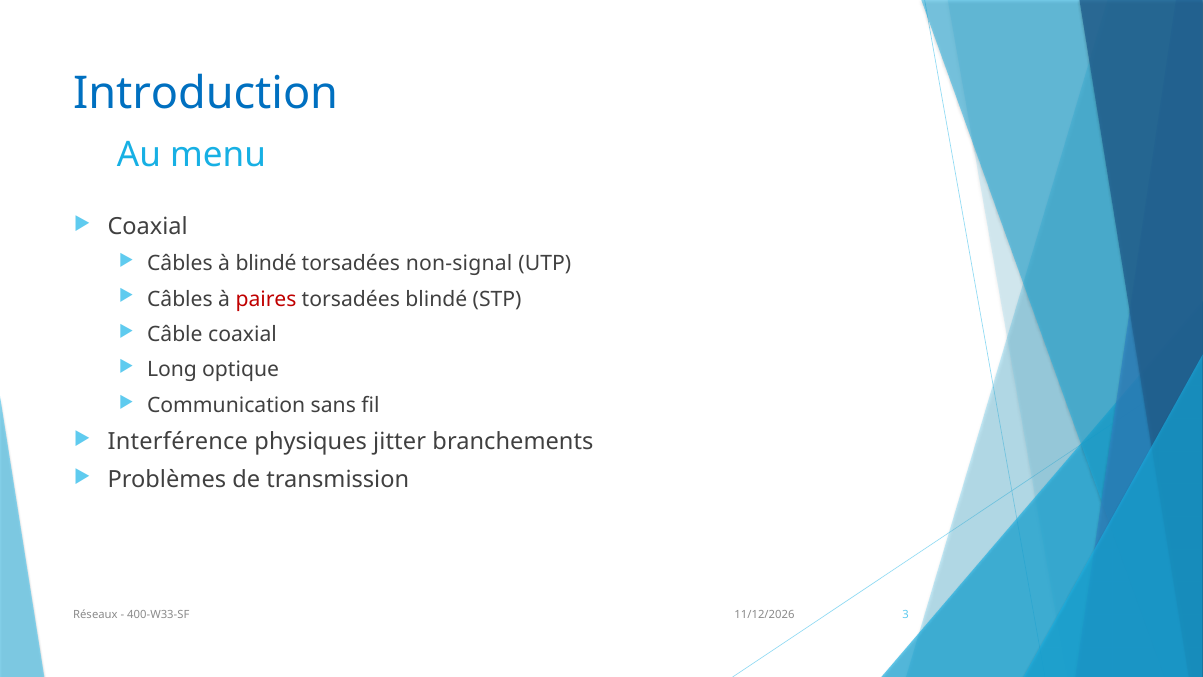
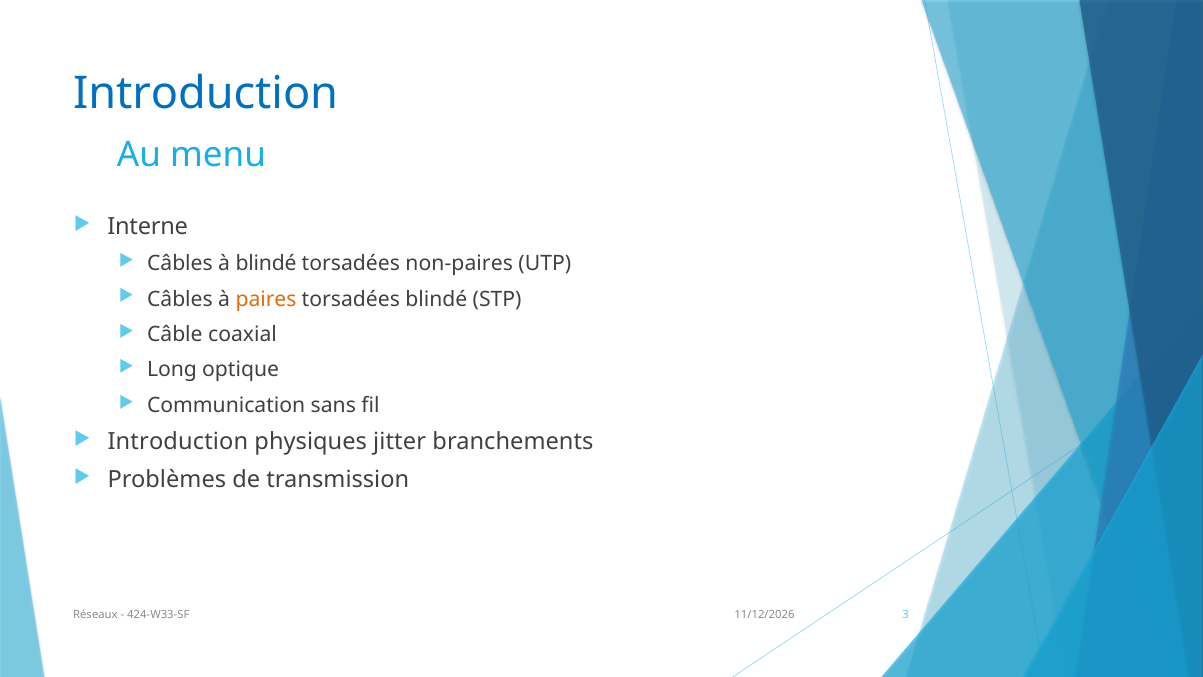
Coaxial at (148, 227): Coaxial -> Interne
non-signal: non-signal -> non-paires
paires colour: red -> orange
Interférence at (178, 442): Interférence -> Introduction
400-W33-SF: 400-W33-SF -> 424-W33-SF
